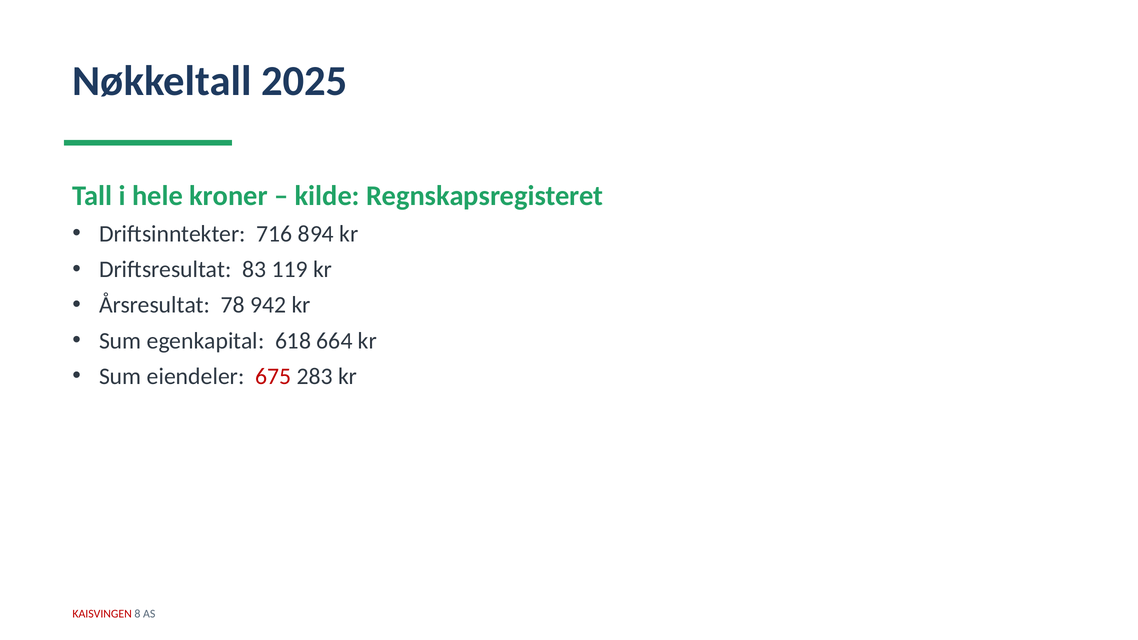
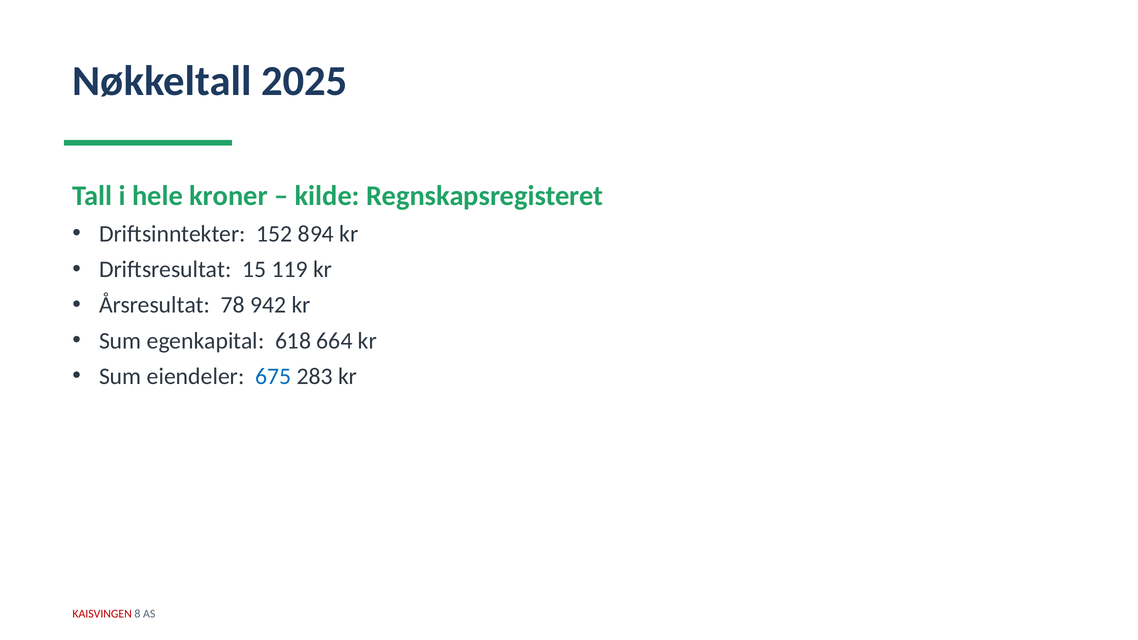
716: 716 -> 152
83: 83 -> 15
675 colour: red -> blue
